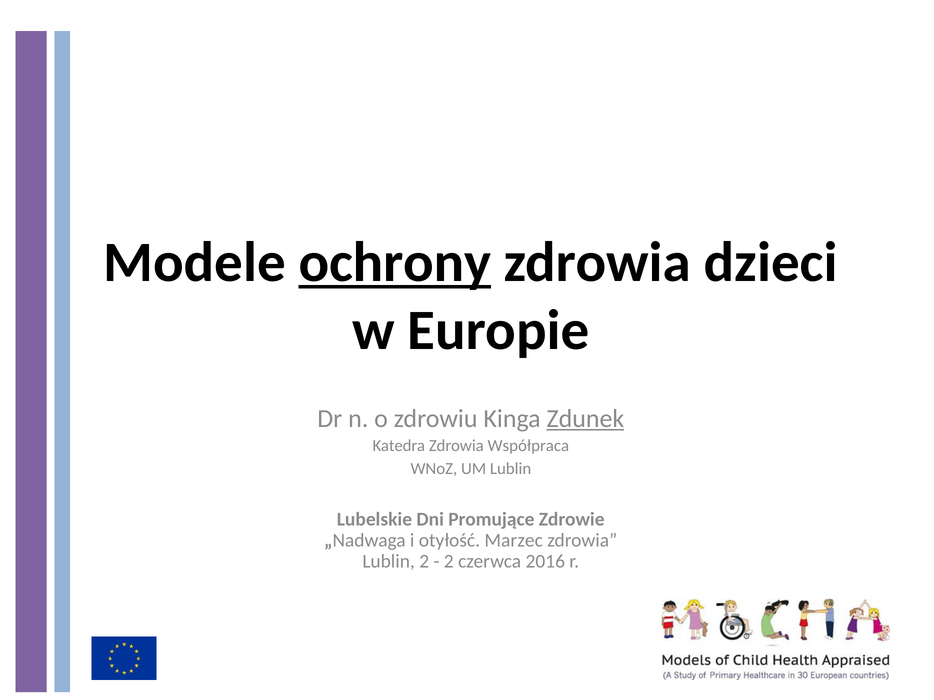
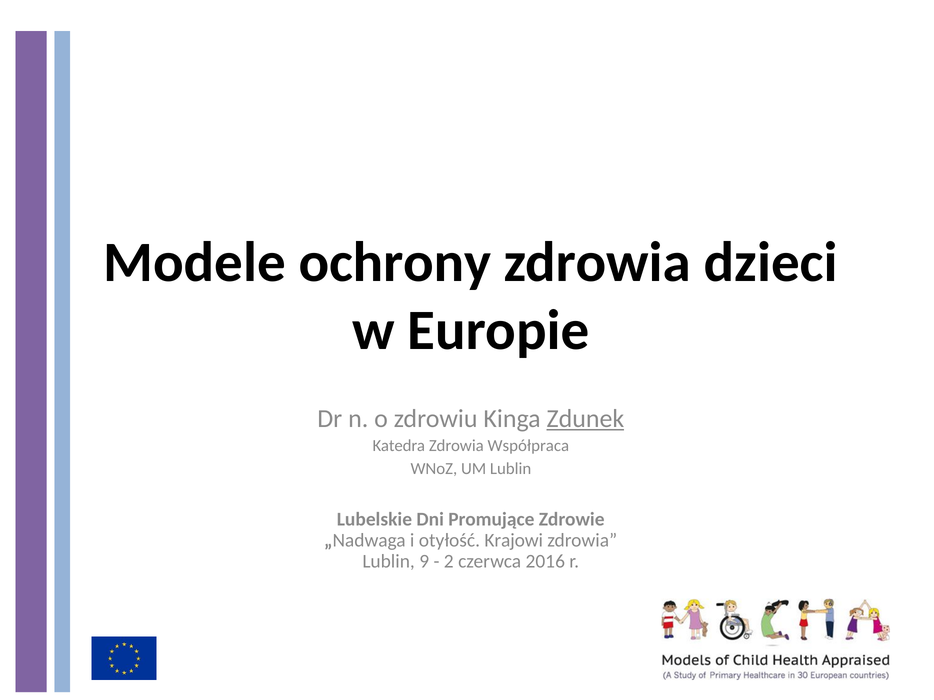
ochrony underline: present -> none
Marzec: Marzec -> Krajowi
Lublin 2: 2 -> 9
